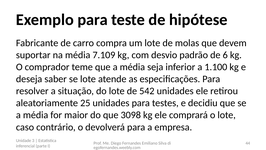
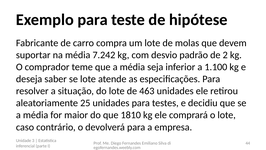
7.109: 7.109 -> 7.242
6: 6 -> 2
542: 542 -> 463
3098: 3098 -> 1810
